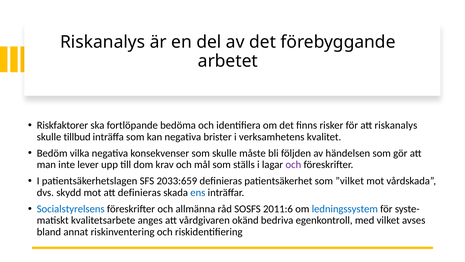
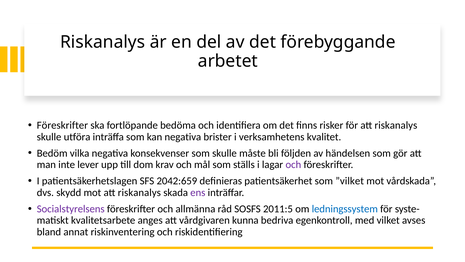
Riskfaktorer at (62, 125): Riskfaktorer -> Föreskrifter
tillbud: tillbud -> utföra
2033:659: 2033:659 -> 2042:659
mot att definieras: definieras -> riskanalys
ens colour: blue -> purple
Socialstyrelsens colour: blue -> purple
2011:6: 2011:6 -> 2011:5
okänd: okänd -> kunna
